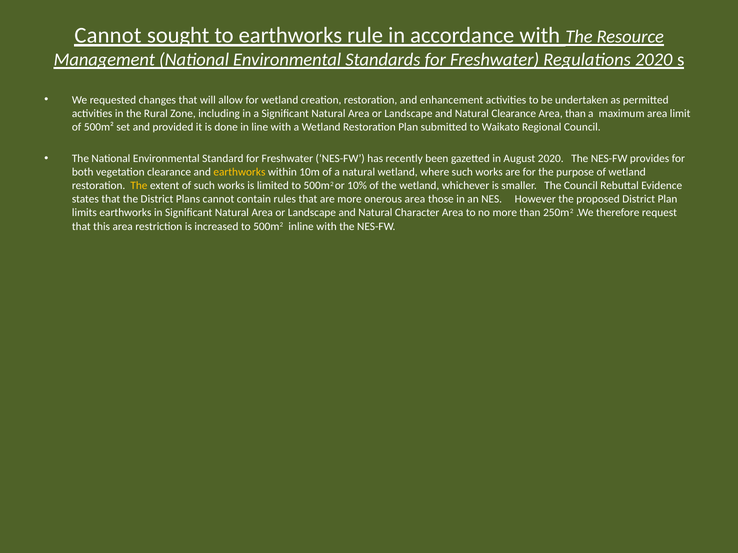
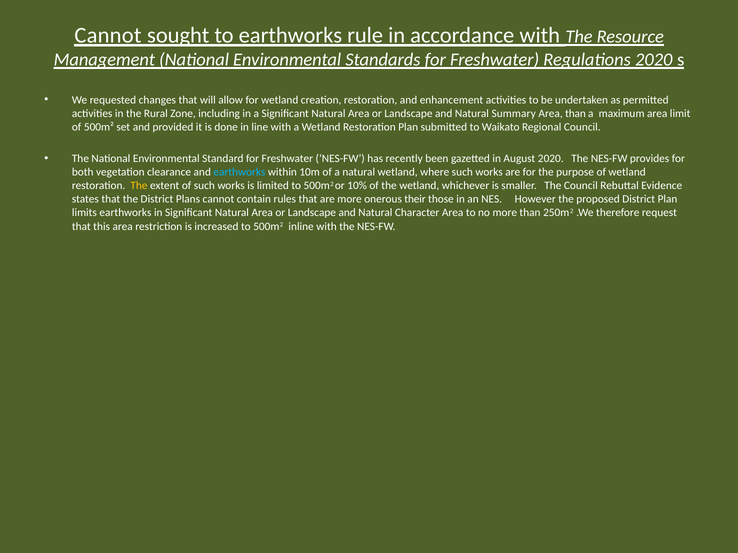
Natural Clearance: Clearance -> Summary
earthworks at (239, 172) colour: yellow -> light blue
onerous area: area -> their
